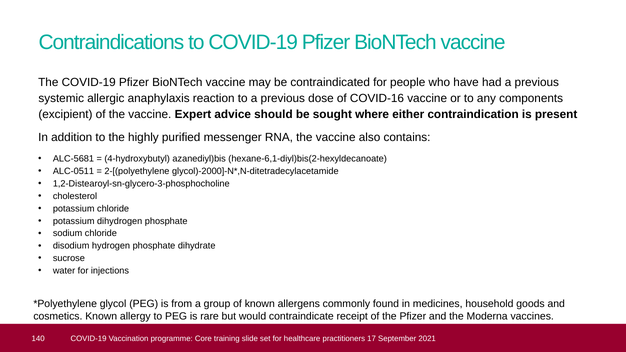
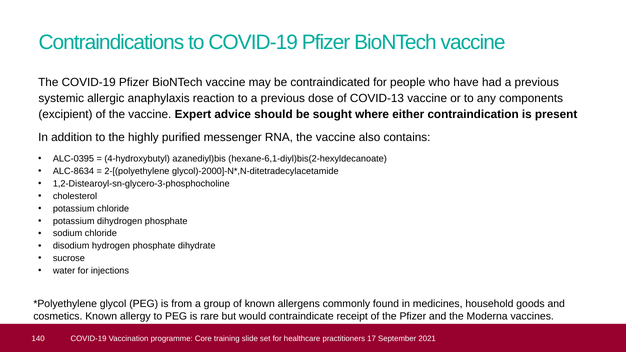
COVID-16: COVID-16 -> COVID-13
ALC-5681: ALC-5681 -> ALC-0395
ALC-0511: ALC-0511 -> ALC-8634
